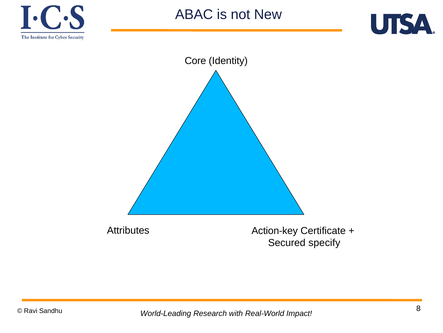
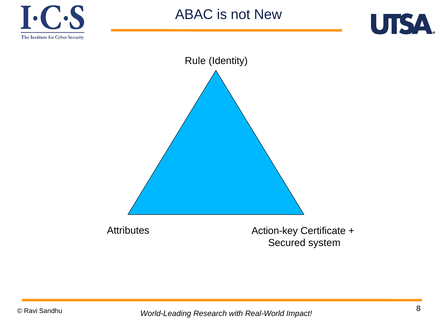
Core: Core -> Rule
specify: specify -> system
